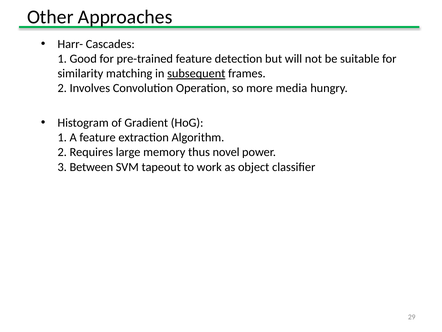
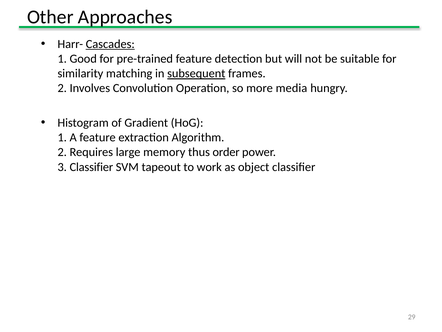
Cascades underline: none -> present
novel: novel -> order
3 Between: Between -> Classifier
